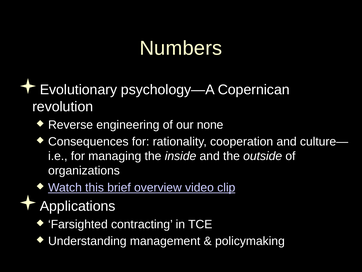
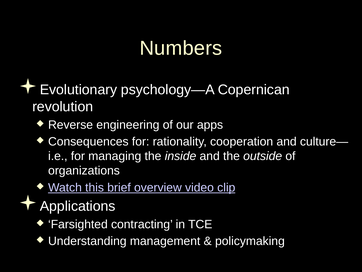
none: none -> apps
